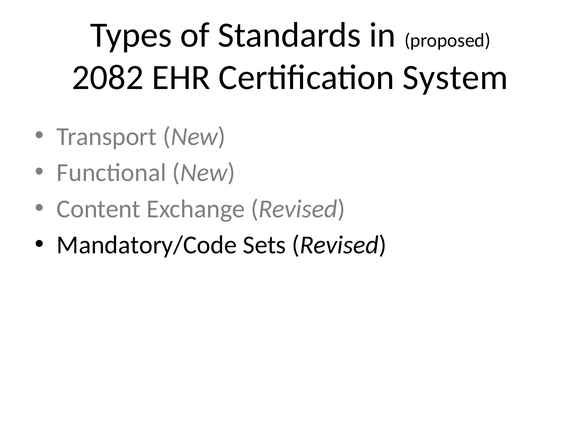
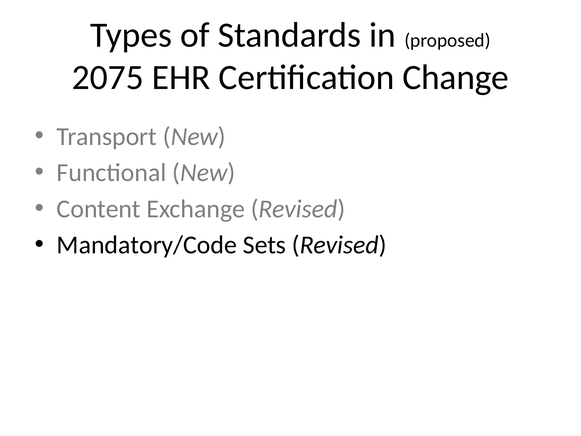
2082: 2082 -> 2075
System: System -> Change
